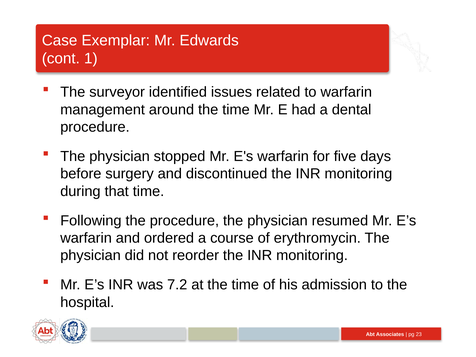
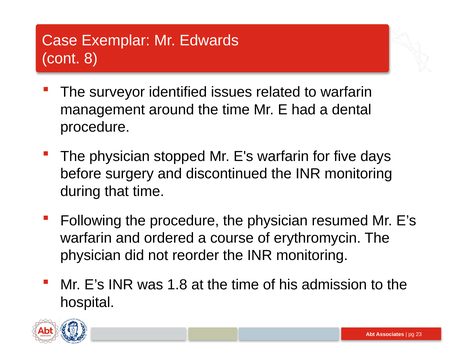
1: 1 -> 8
7.2: 7.2 -> 1.8
